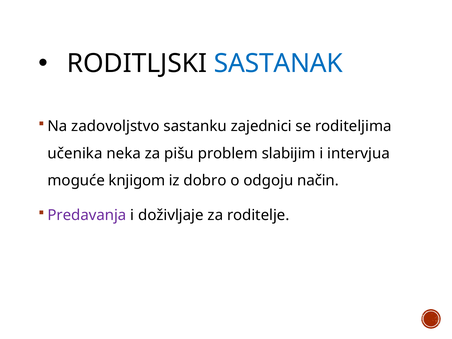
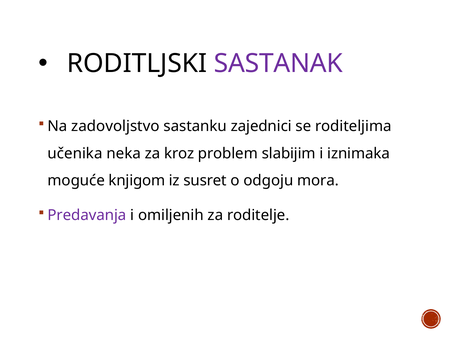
SASTANAK colour: blue -> purple
pišu: pišu -> kroz
intervjua: intervjua -> iznimaka
dobro: dobro -> susret
način: način -> mora
doživljaje: doživljaje -> omiljenih
